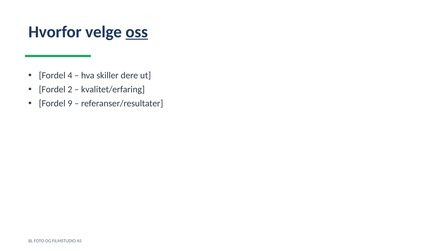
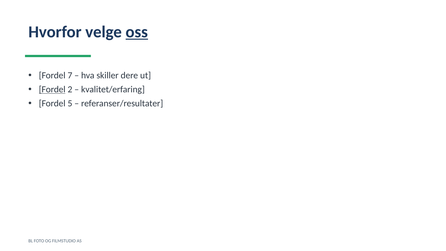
4: 4 -> 7
Fordel at (52, 89) underline: none -> present
9: 9 -> 5
